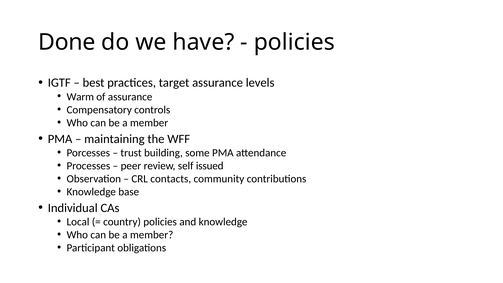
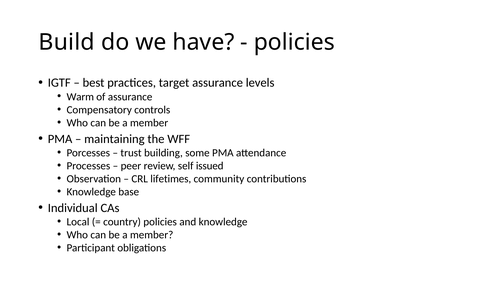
Done: Done -> Build
contacts: contacts -> lifetimes
